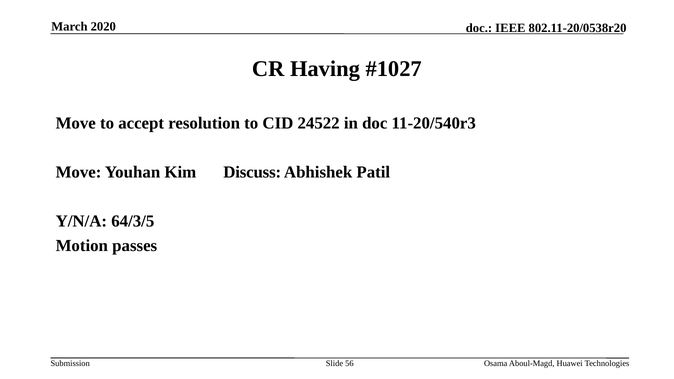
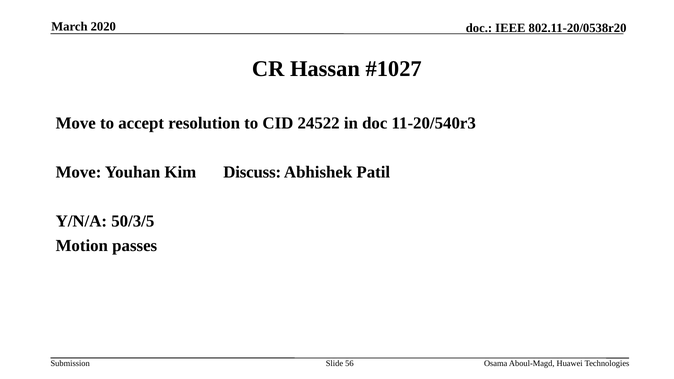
Having: Having -> Hassan
64/3/5: 64/3/5 -> 50/3/5
